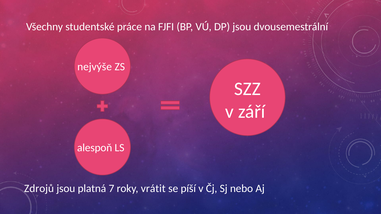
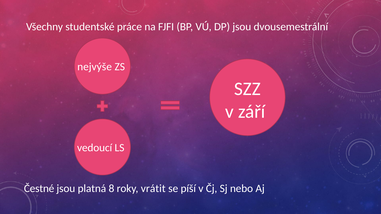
alespoň: alespoň -> vedoucí
Zdrojů: Zdrojů -> Čestné
7: 7 -> 8
